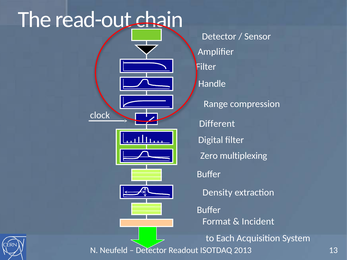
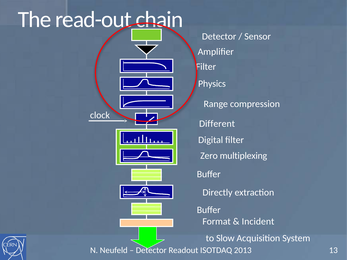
Handle: Handle -> Physics
Density: Density -> Directly
Each: Each -> Slow
